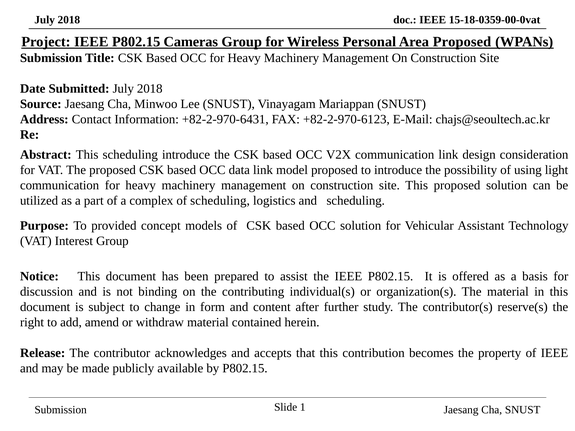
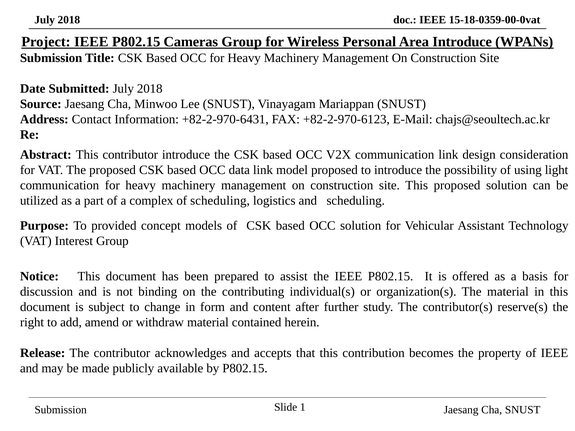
Area Proposed: Proposed -> Introduce
This scheduling: scheduling -> contributor
